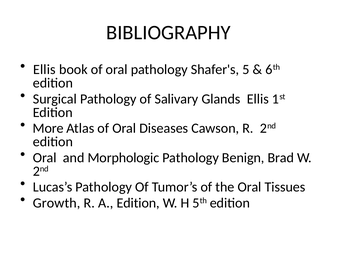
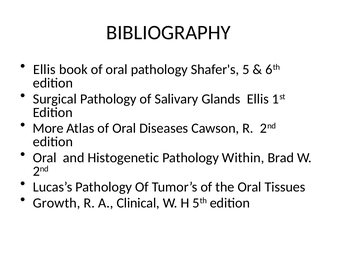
Morphologic: Morphologic -> Histogenetic
Benign: Benign -> Within
A Edition: Edition -> Clinical
